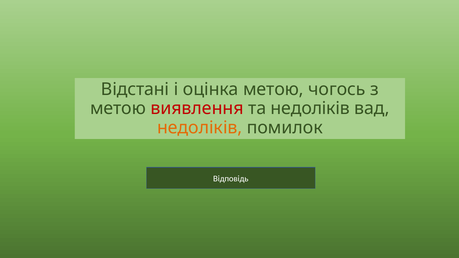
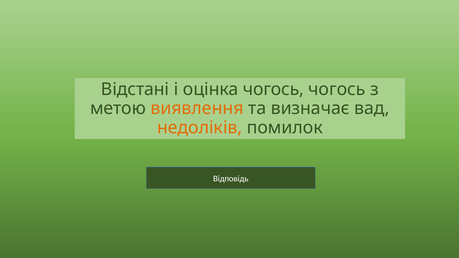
оцінка метою: метою -> чогось
виявлення colour: red -> orange
та недоліків: недоліків -> визначає
